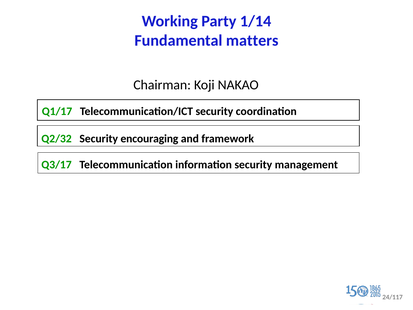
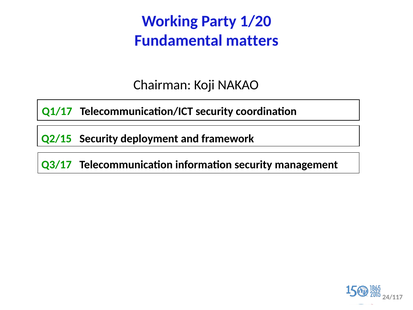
1/14: 1/14 -> 1/20
Q2/32: Q2/32 -> Q2/15
encouraging: encouraging -> deployment
